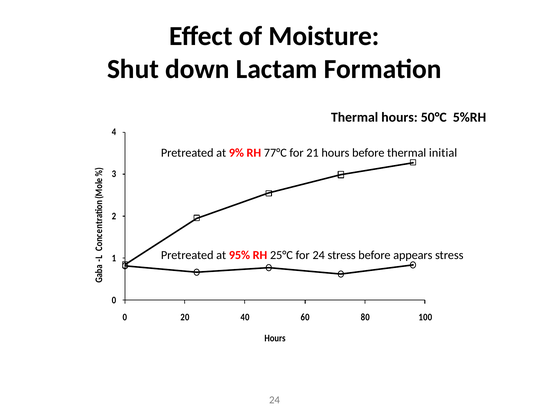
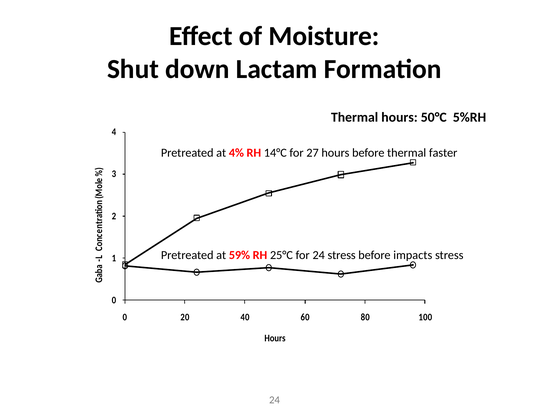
9%: 9% -> 4%
77°C: 77°C -> 14°C
21: 21 -> 27
initial: initial -> faster
95%: 95% -> 59%
appears: appears -> impacts
